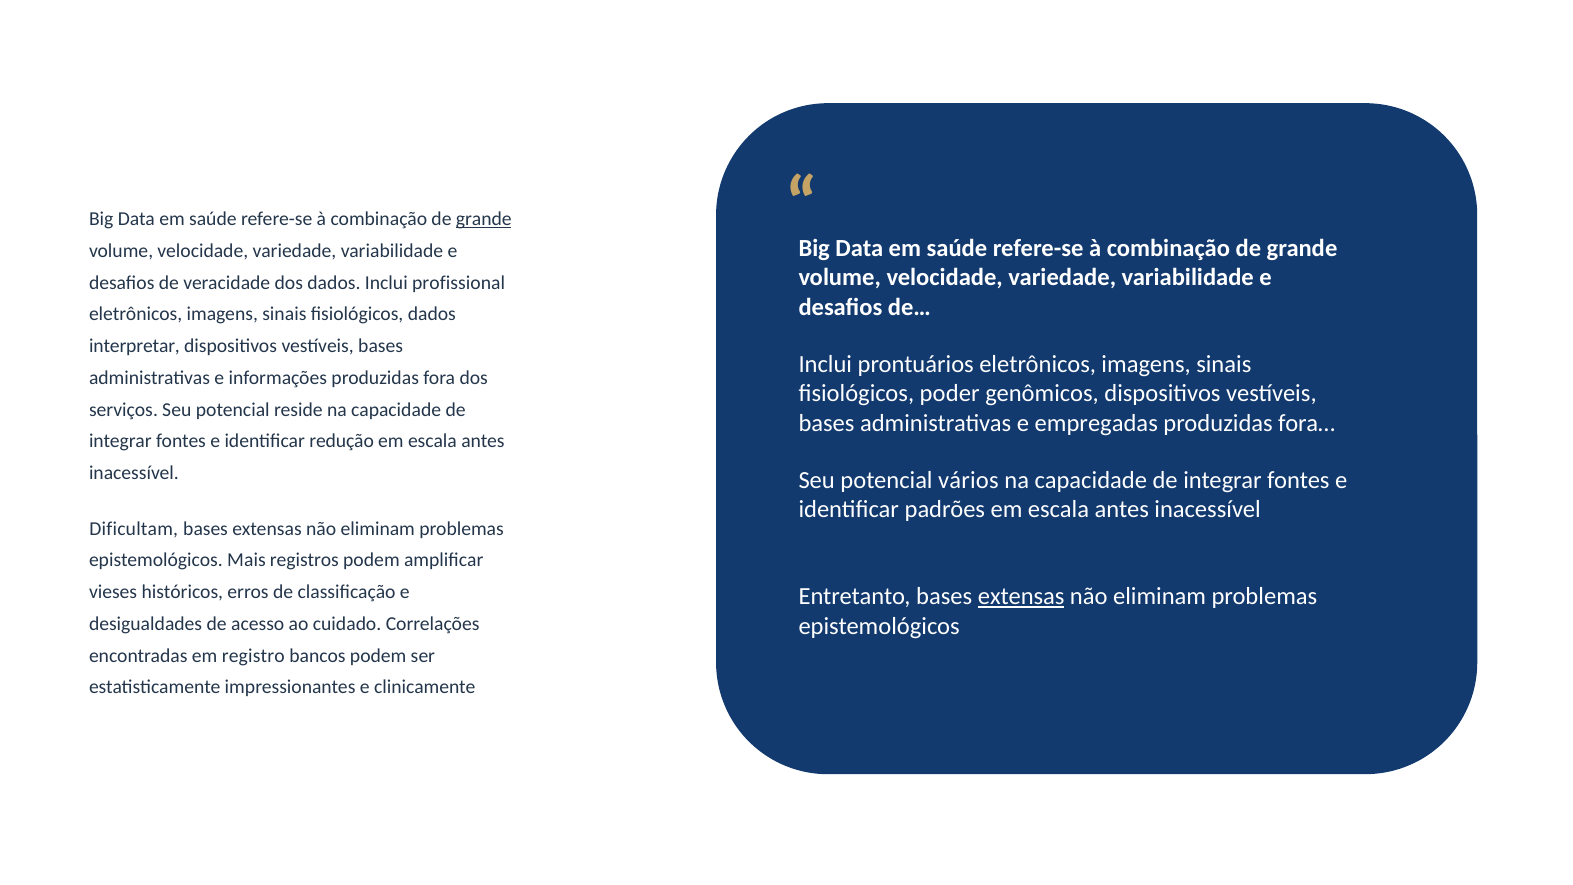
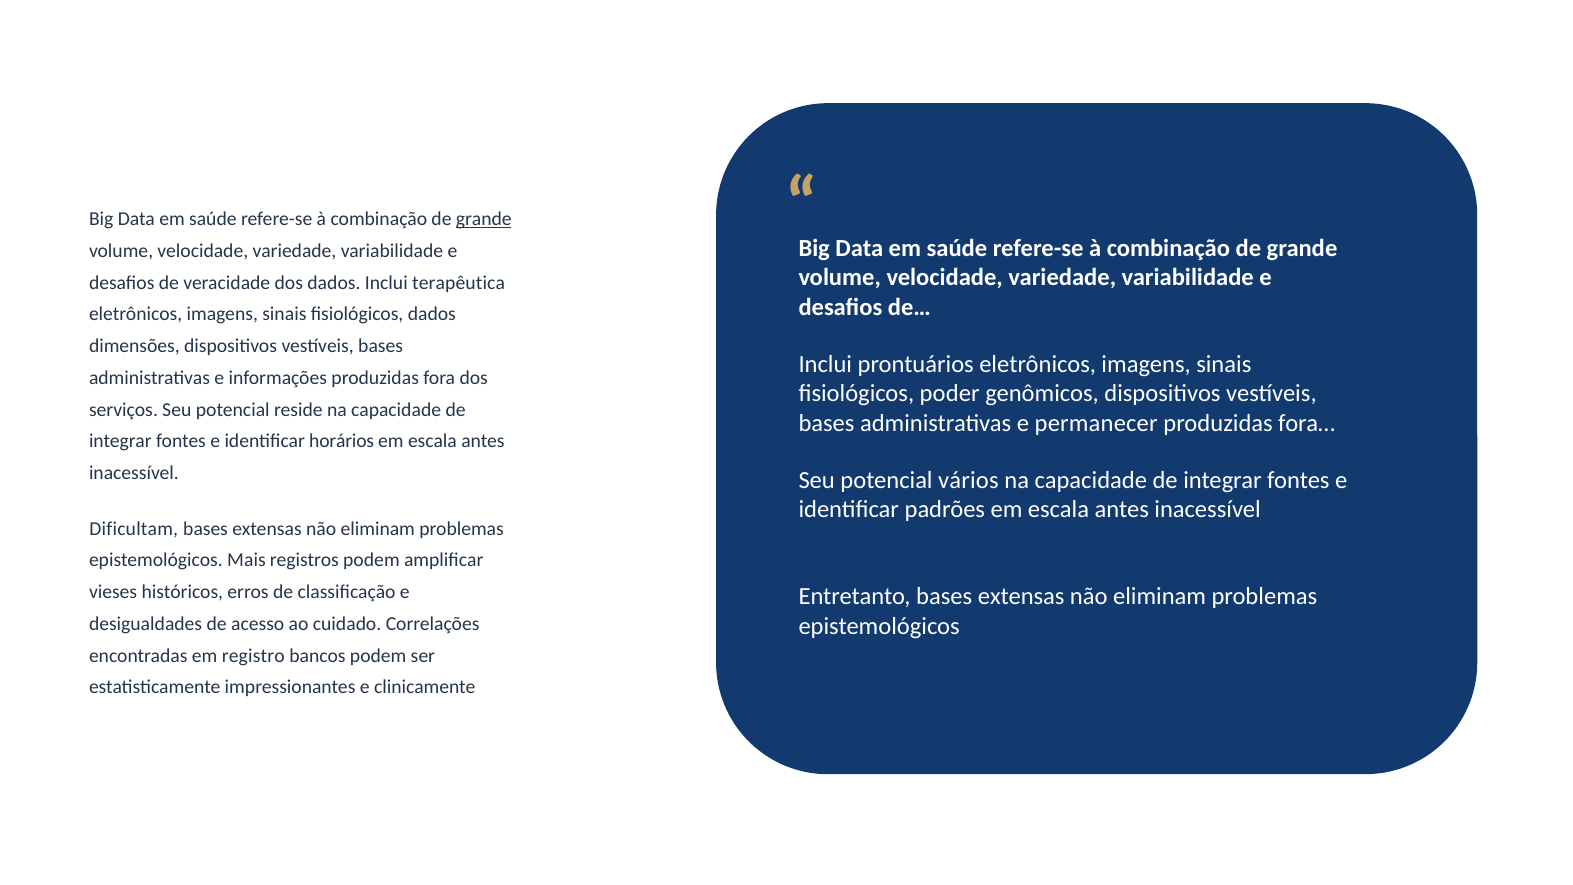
profissional: profissional -> terapêutica
interpretar: interpretar -> dimensões
empregadas: empregadas -> permanecer
redução: redução -> horários
extensas at (1021, 596) underline: present -> none
